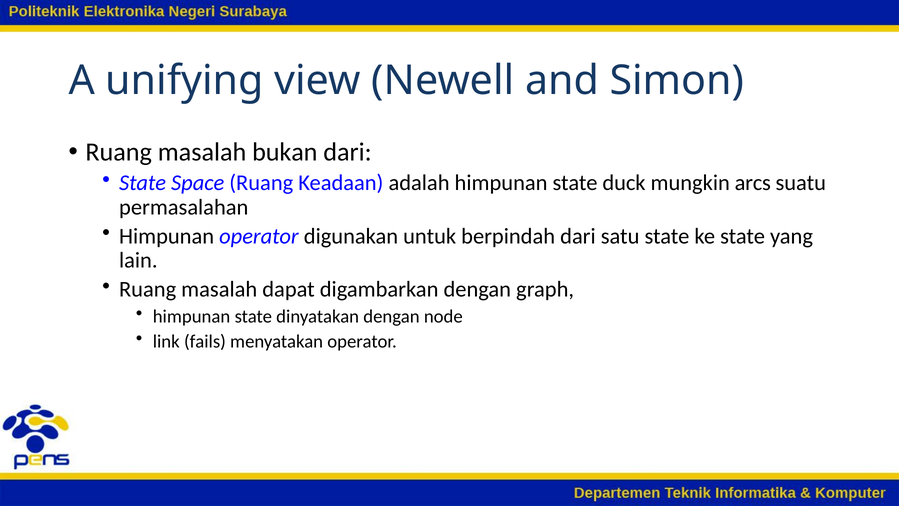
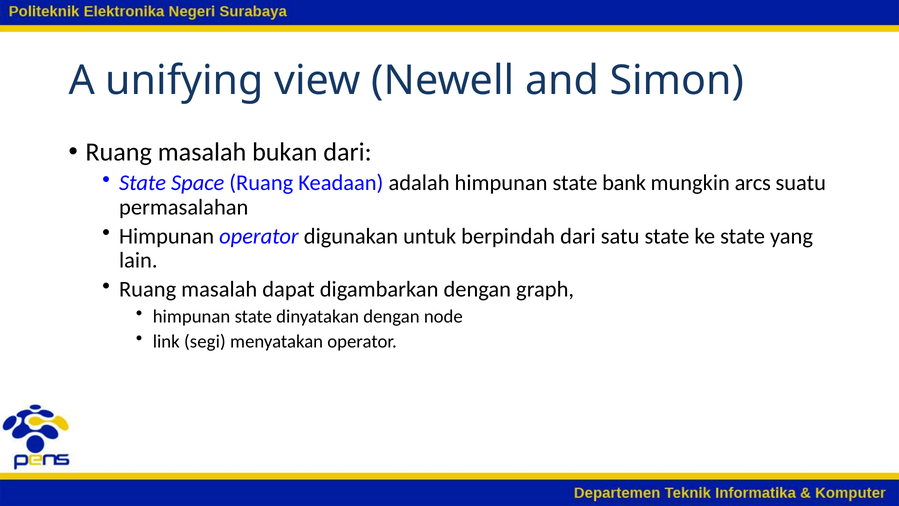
duck: duck -> bank
fails: fails -> segi
